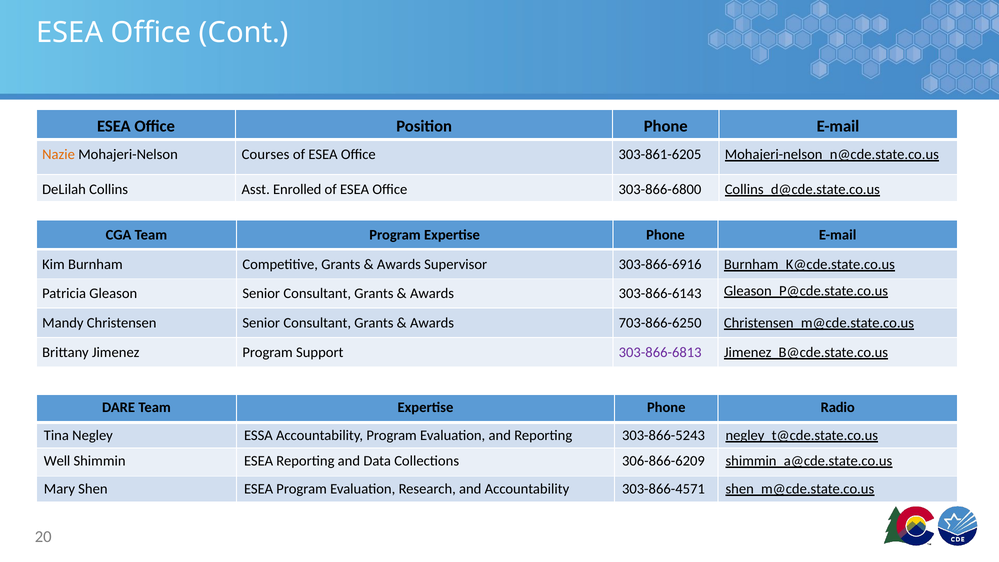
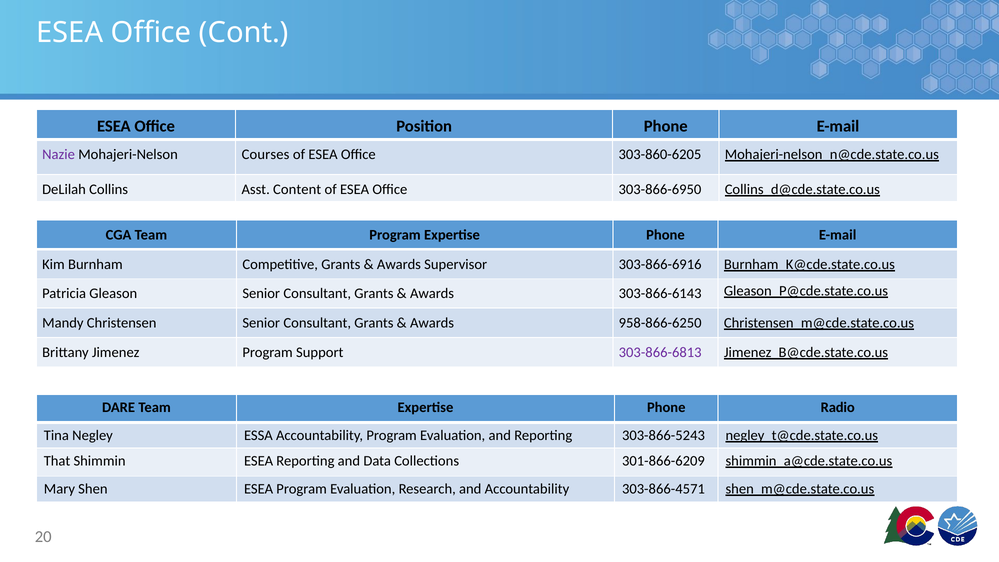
Nazie colour: orange -> purple
303-861-6205: 303-861-6205 -> 303-860-6205
Enrolled: Enrolled -> Content
303-866-6800: 303-866-6800 -> 303-866-6950
703-866-6250: 703-866-6250 -> 958-866-6250
Well: Well -> That
306-866-6209: 306-866-6209 -> 301-866-6209
